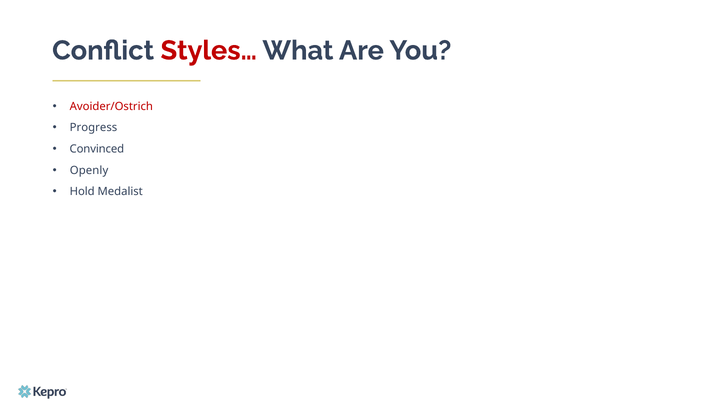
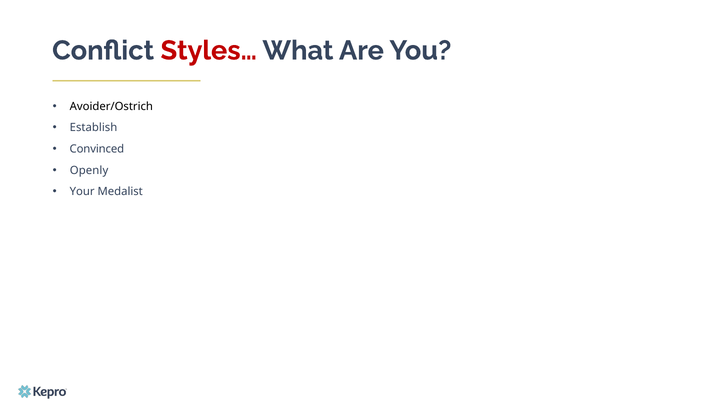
Avoider/Ostrich colour: red -> black
Progress: Progress -> Establish
Hold: Hold -> Your
